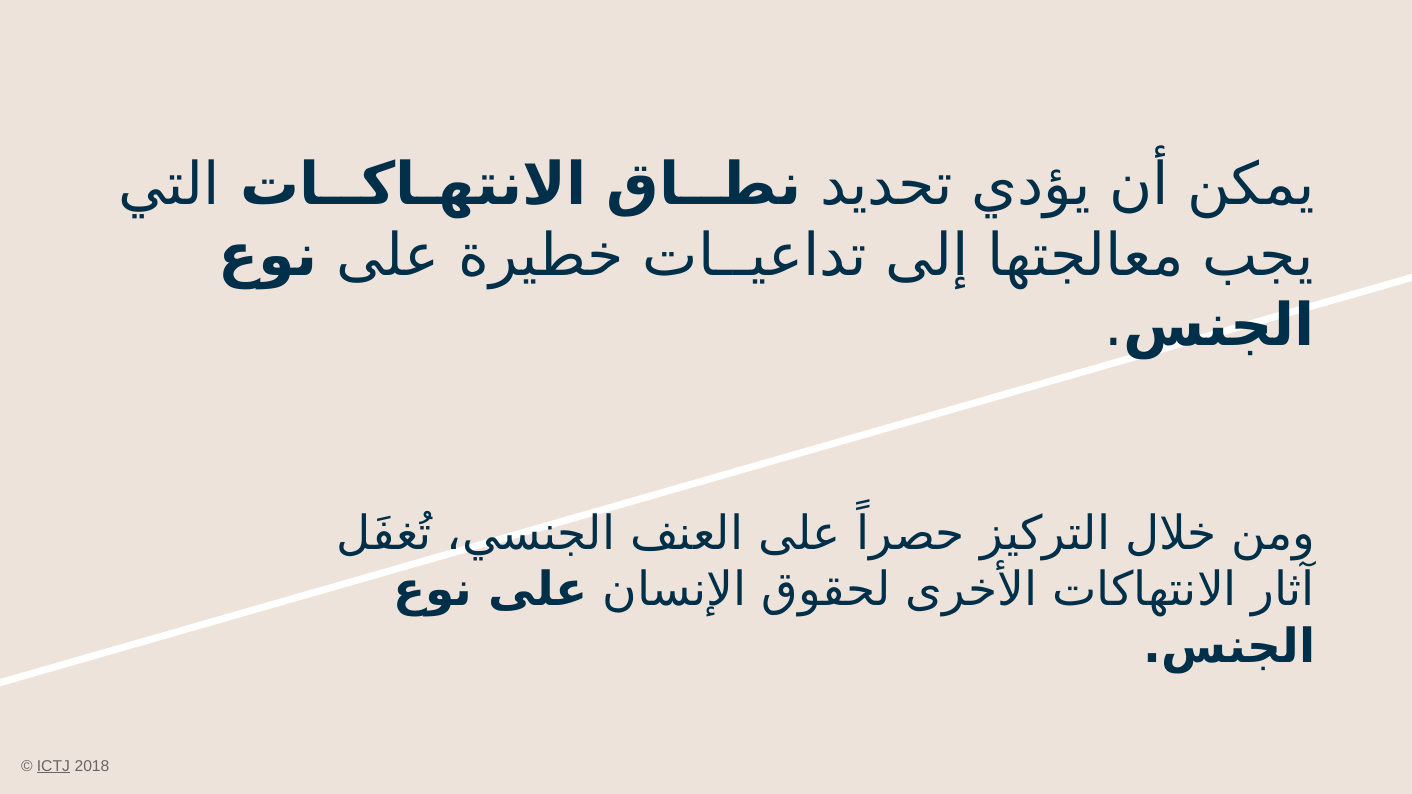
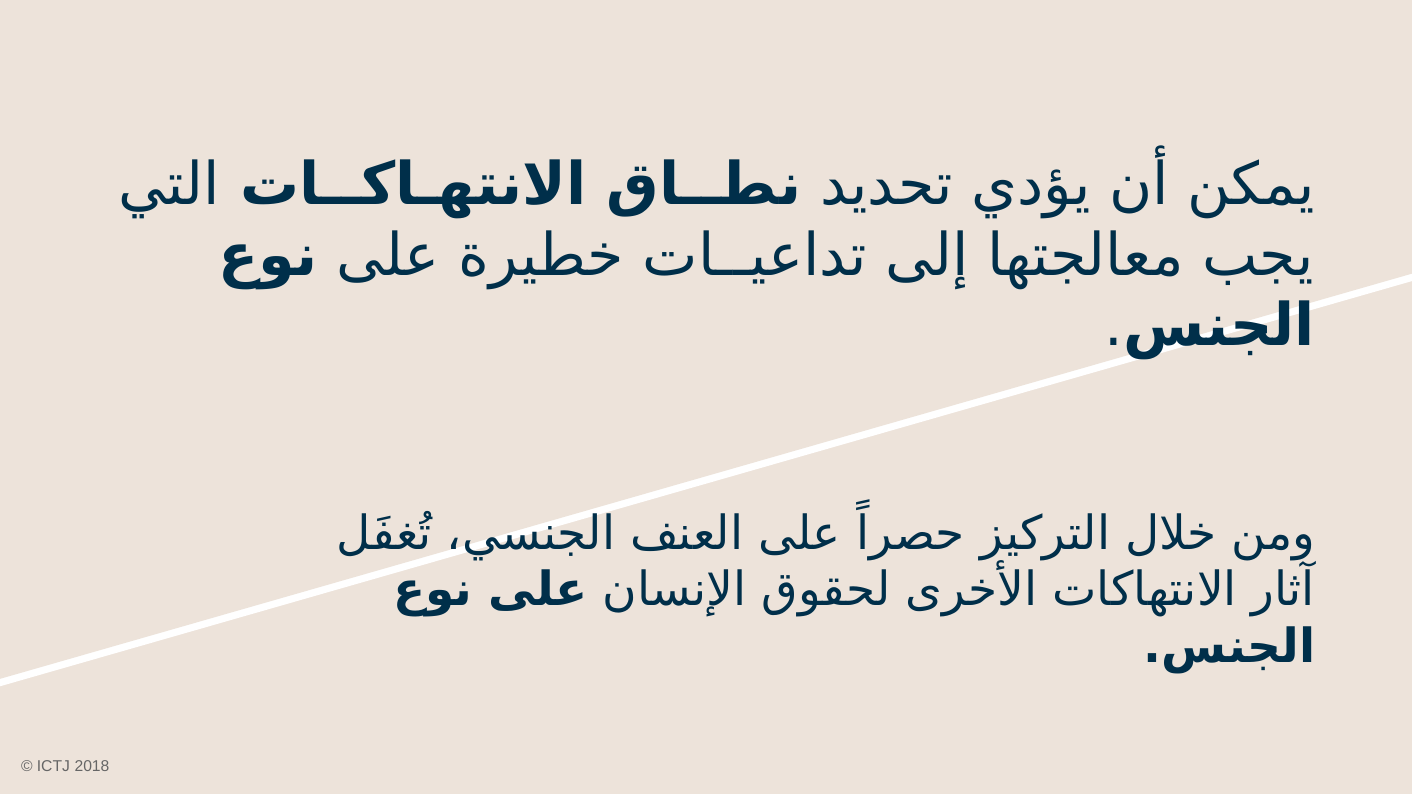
ICTJ underline: present -> none
